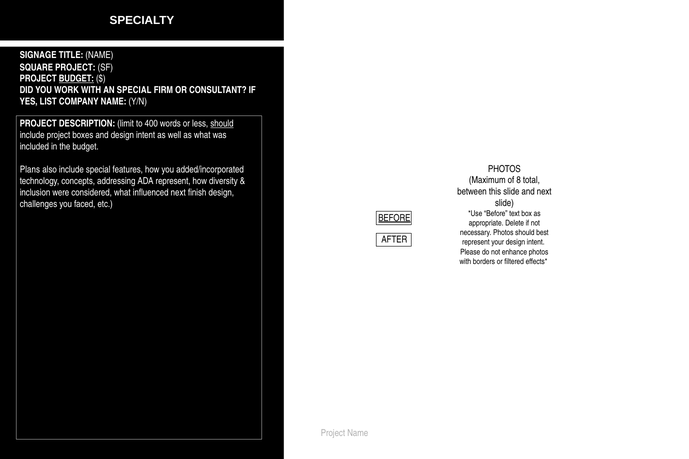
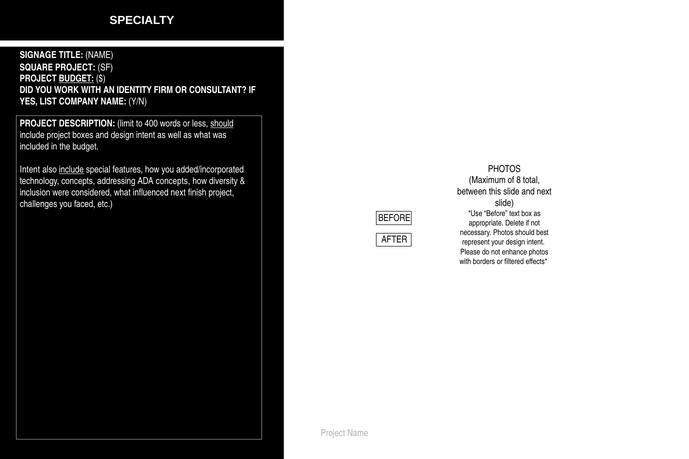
AN SPECIAL: SPECIAL -> IDENTITY
Plans at (30, 170): Plans -> Intent
include at (71, 170) underline: none -> present
ADA represent: represent -> concepts
finish design: design -> project
BEFORE at (394, 218) underline: present -> none
